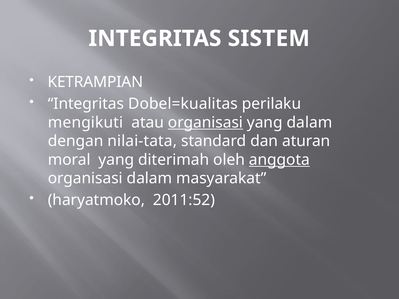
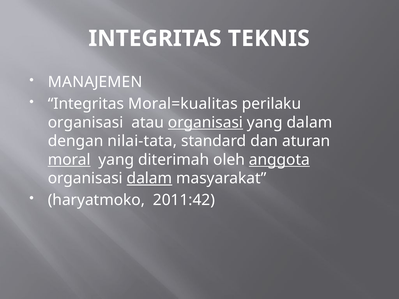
SISTEM: SISTEM -> TEKNIS
KETRAMPIAN: KETRAMPIAN -> MANAJEMEN
Dobel=kualitas: Dobel=kualitas -> Moral=kualitas
mengikuti at (86, 123): mengikuti -> organisasi
moral underline: none -> present
dalam at (149, 178) underline: none -> present
2011:52: 2011:52 -> 2011:42
